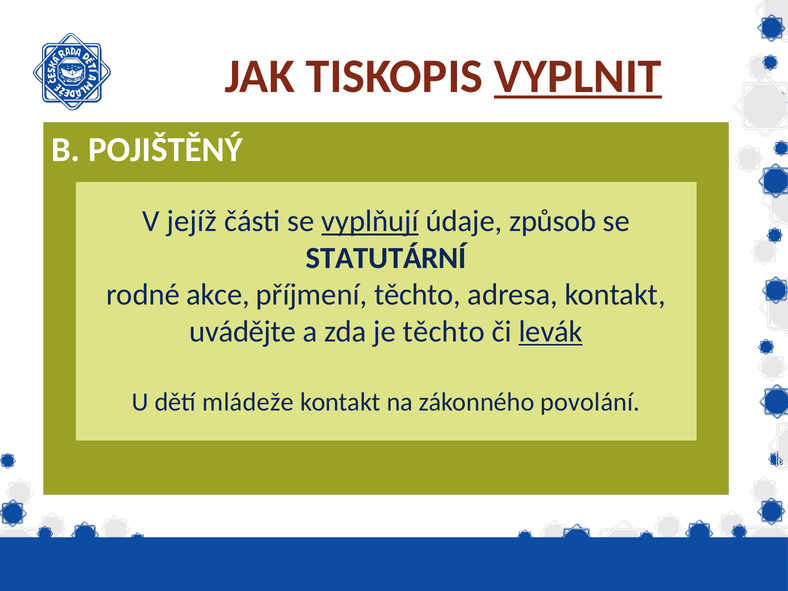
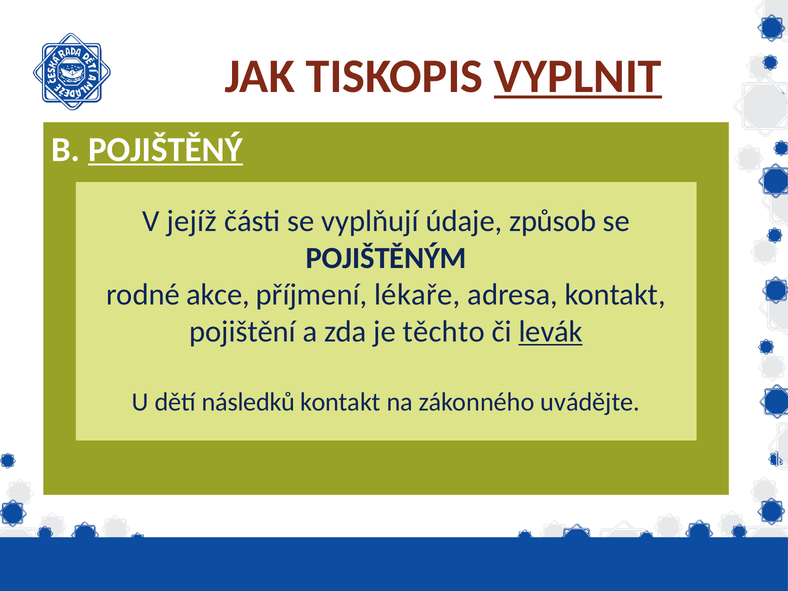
POJIŠTĚNÝ underline: none -> present
vyplňují underline: present -> none
STATUTÁRNÍ: STATUTÁRNÍ -> POJIŠTĚNÝM
příjmení těchto: těchto -> lékaře
uvádějte: uvádějte -> pojištění
mládeže: mládeže -> následků
povolání: povolání -> uvádějte
